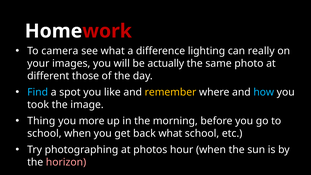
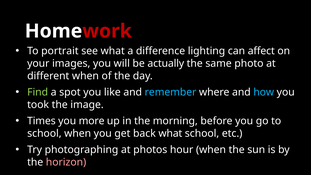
camera: camera -> portrait
really: really -> affect
different those: those -> when
Find colour: light blue -> light green
remember colour: yellow -> light blue
Thing: Thing -> Times
